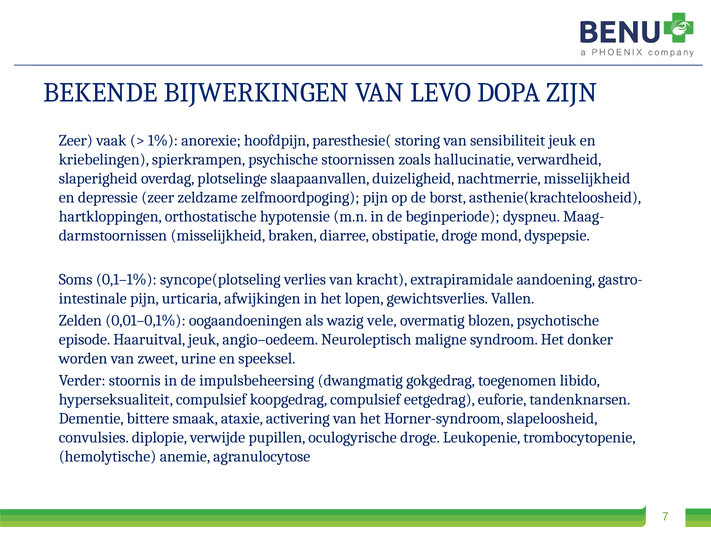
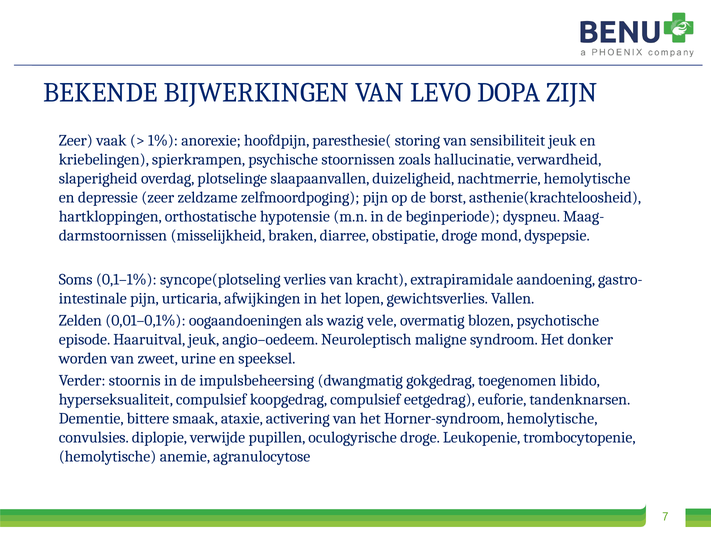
nachtmerrie misselijkheid: misselijkheid -> hemolytische
Horner-syndroom slapeloosheid: slapeloosheid -> hemolytische
